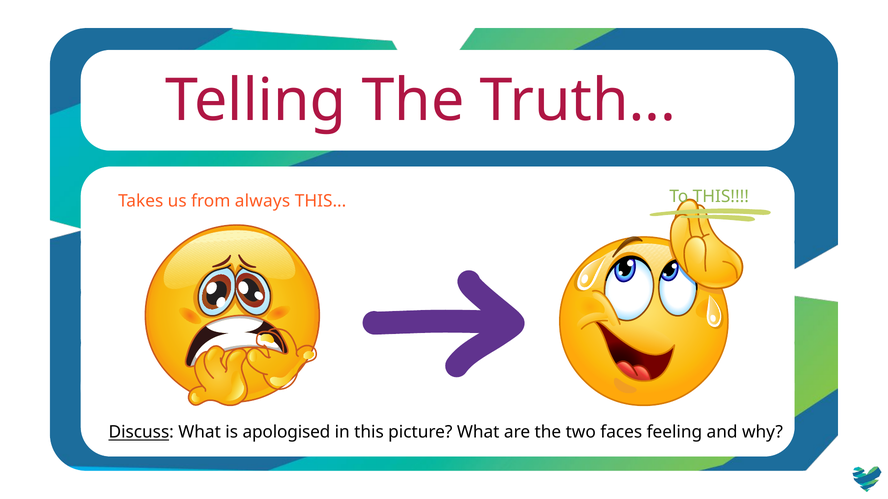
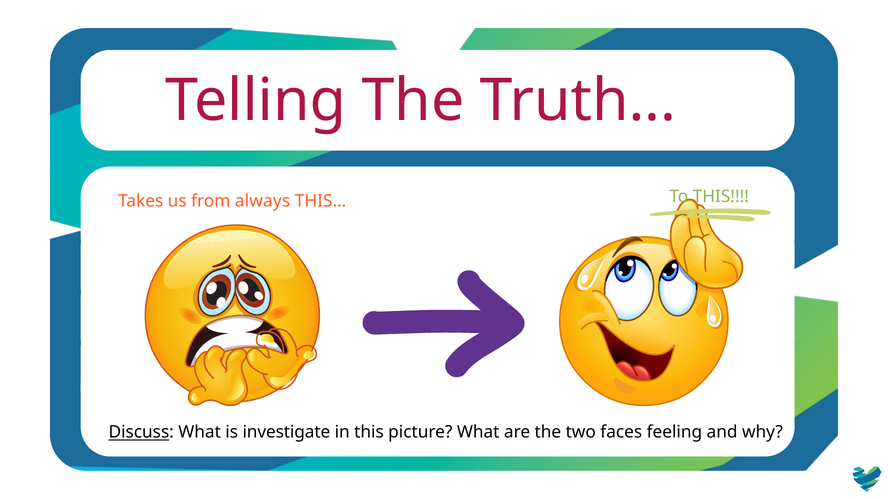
apologised: apologised -> investigate
